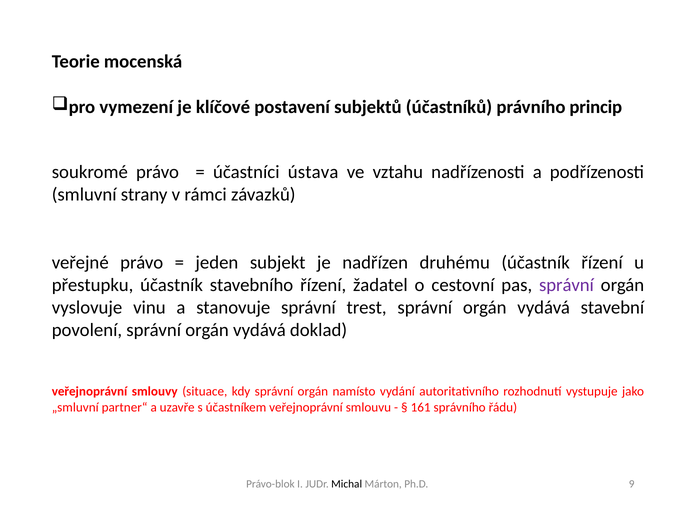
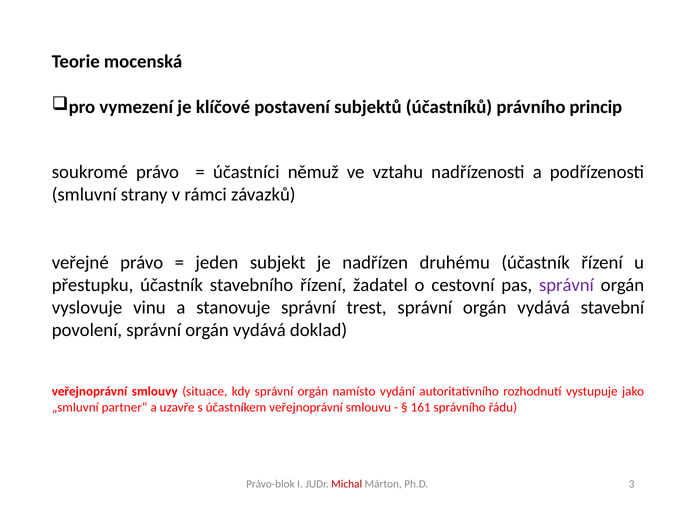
ústava: ústava -> němuž
Michal colour: black -> red
9: 9 -> 3
